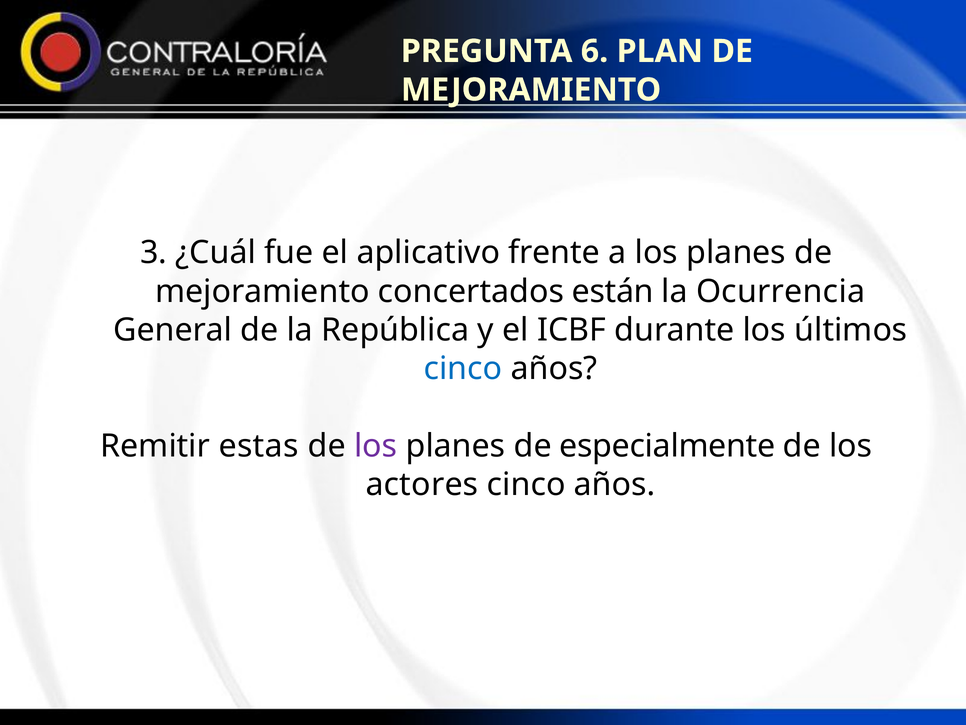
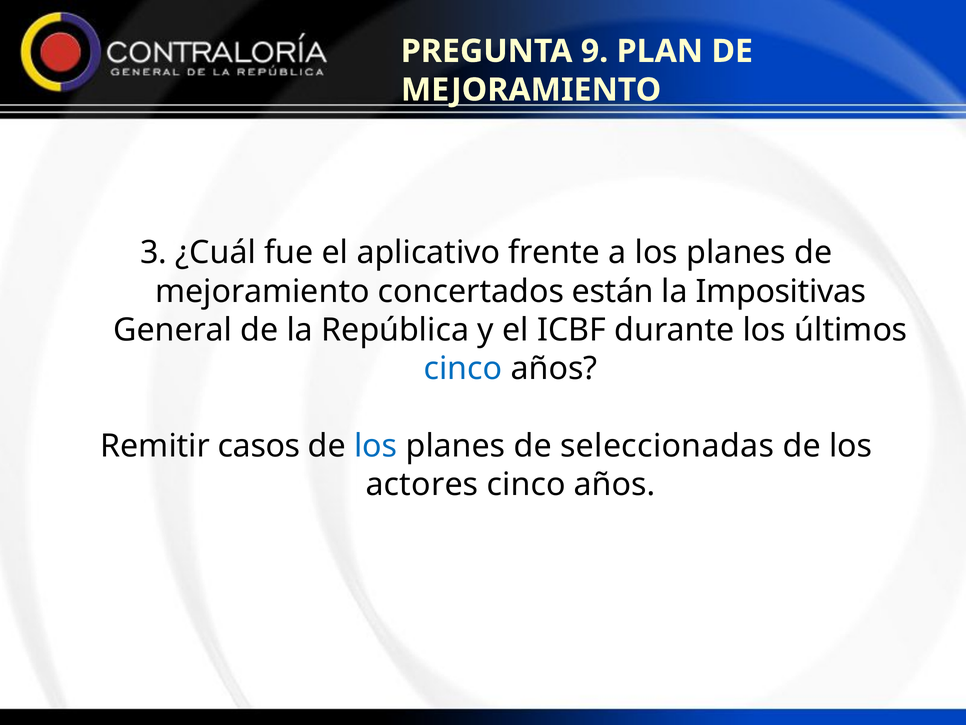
6: 6 -> 9
Ocurrencia: Ocurrencia -> Impositivas
estas: estas -> casos
los at (376, 446) colour: purple -> blue
especialmente: especialmente -> seleccionadas
